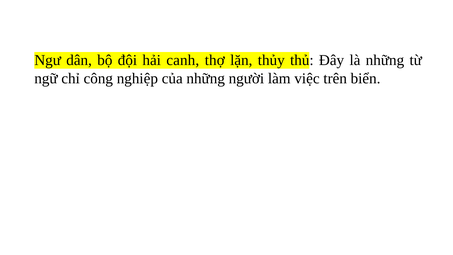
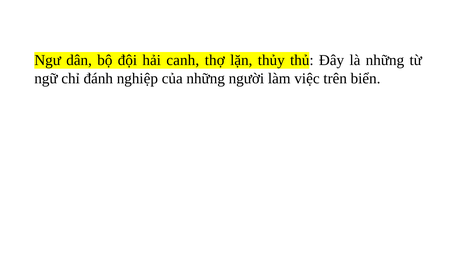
công: công -> đánh
